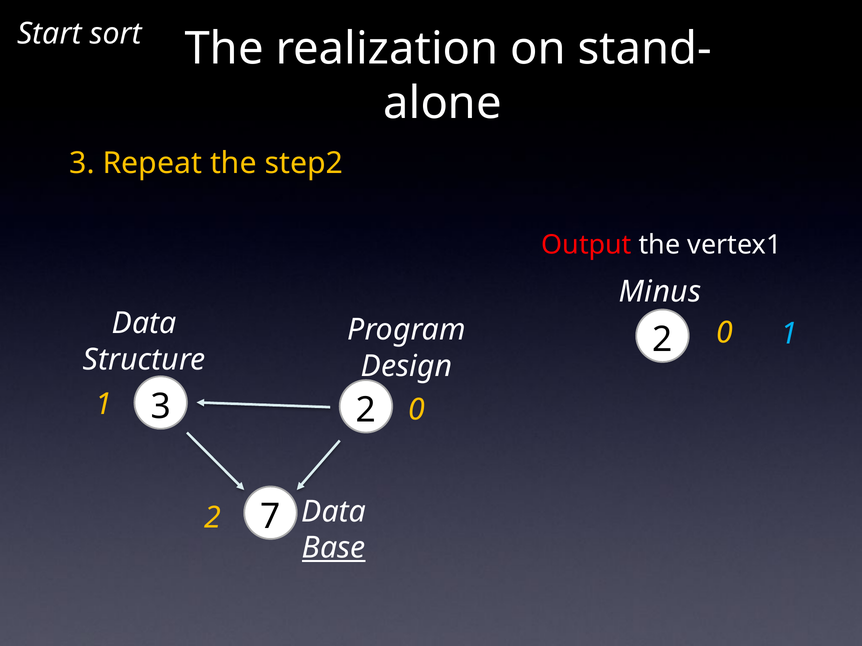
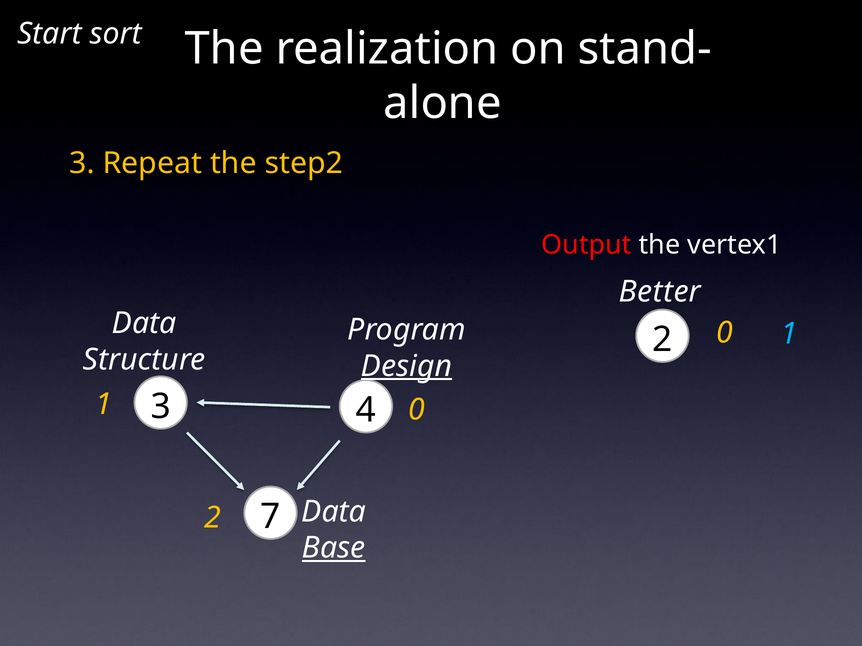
Minus: Minus -> Better
Design underline: none -> present
3 2: 2 -> 4
